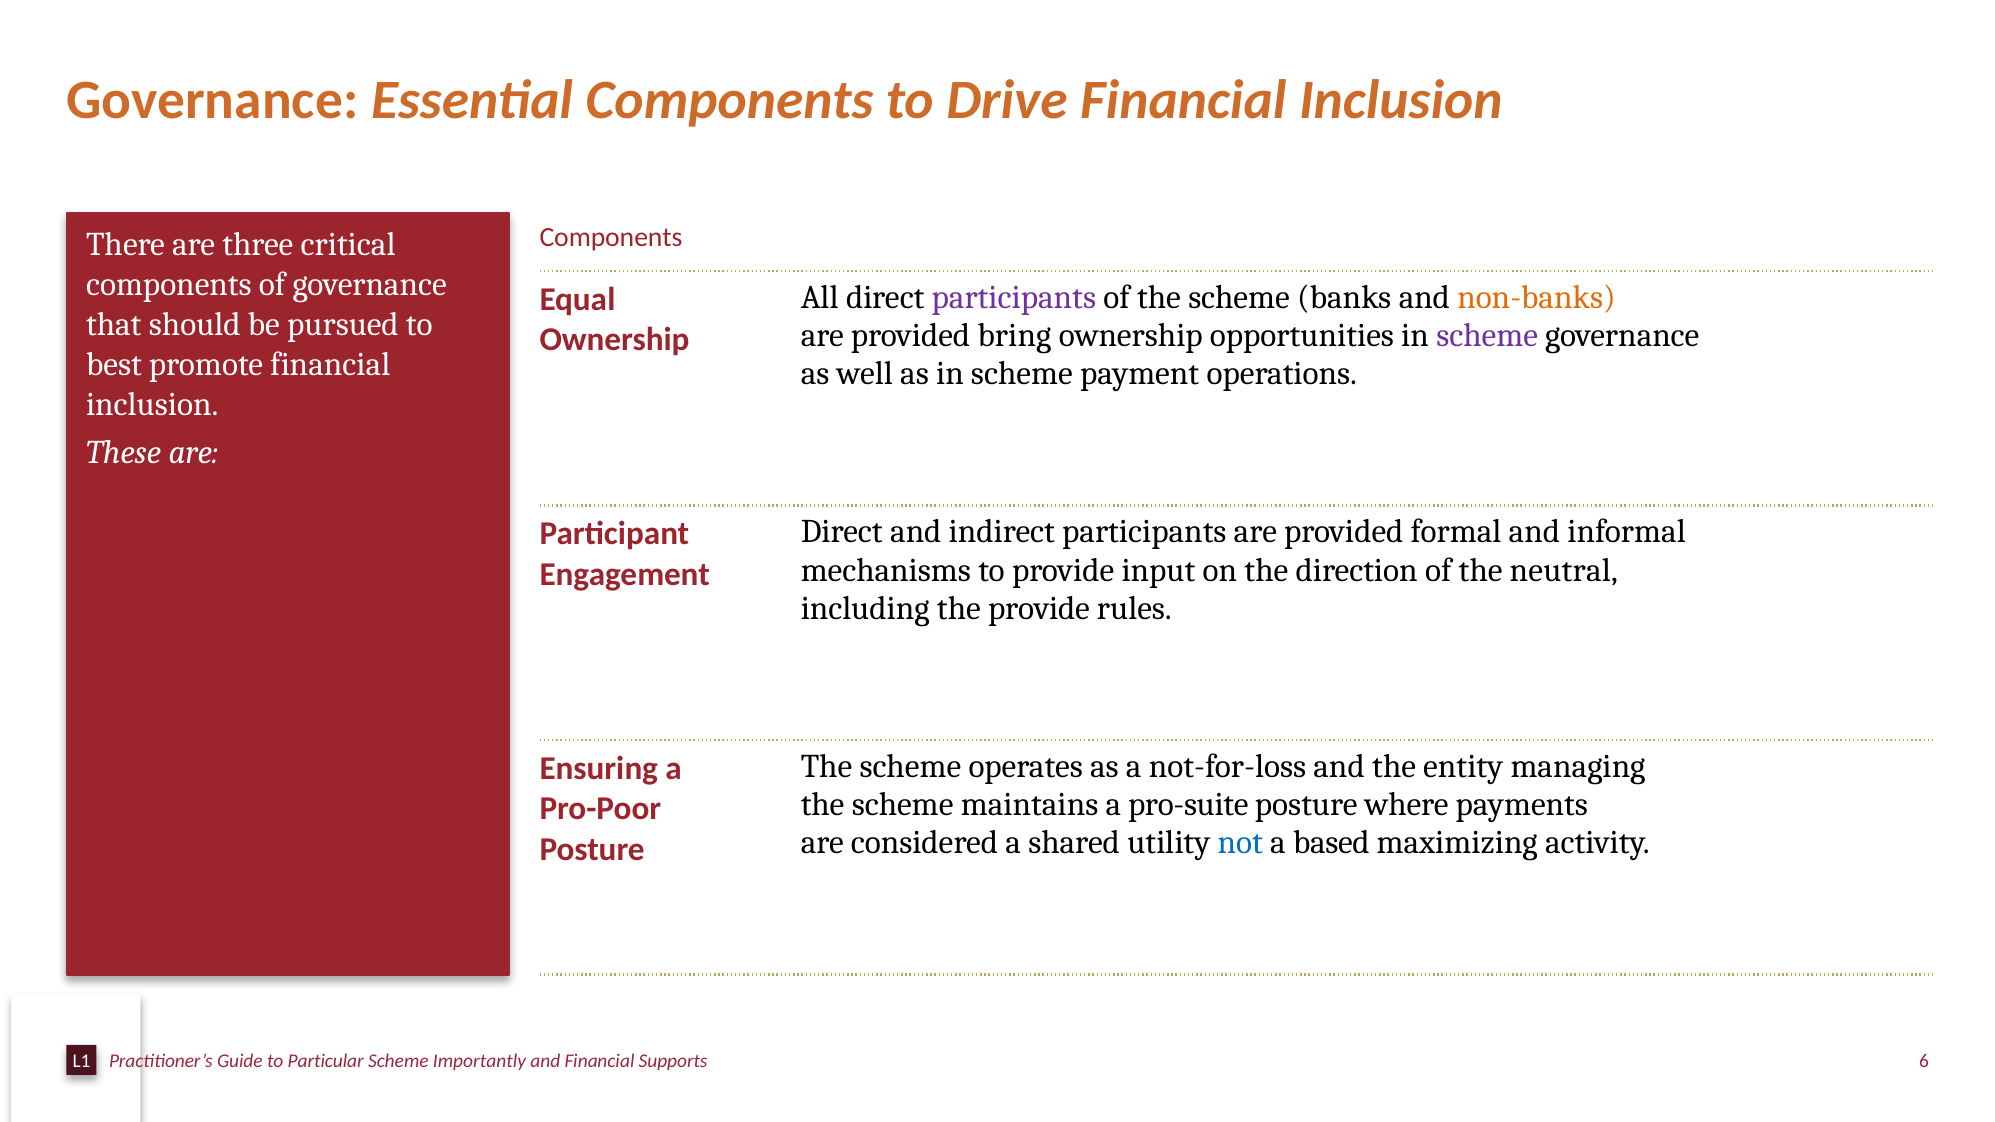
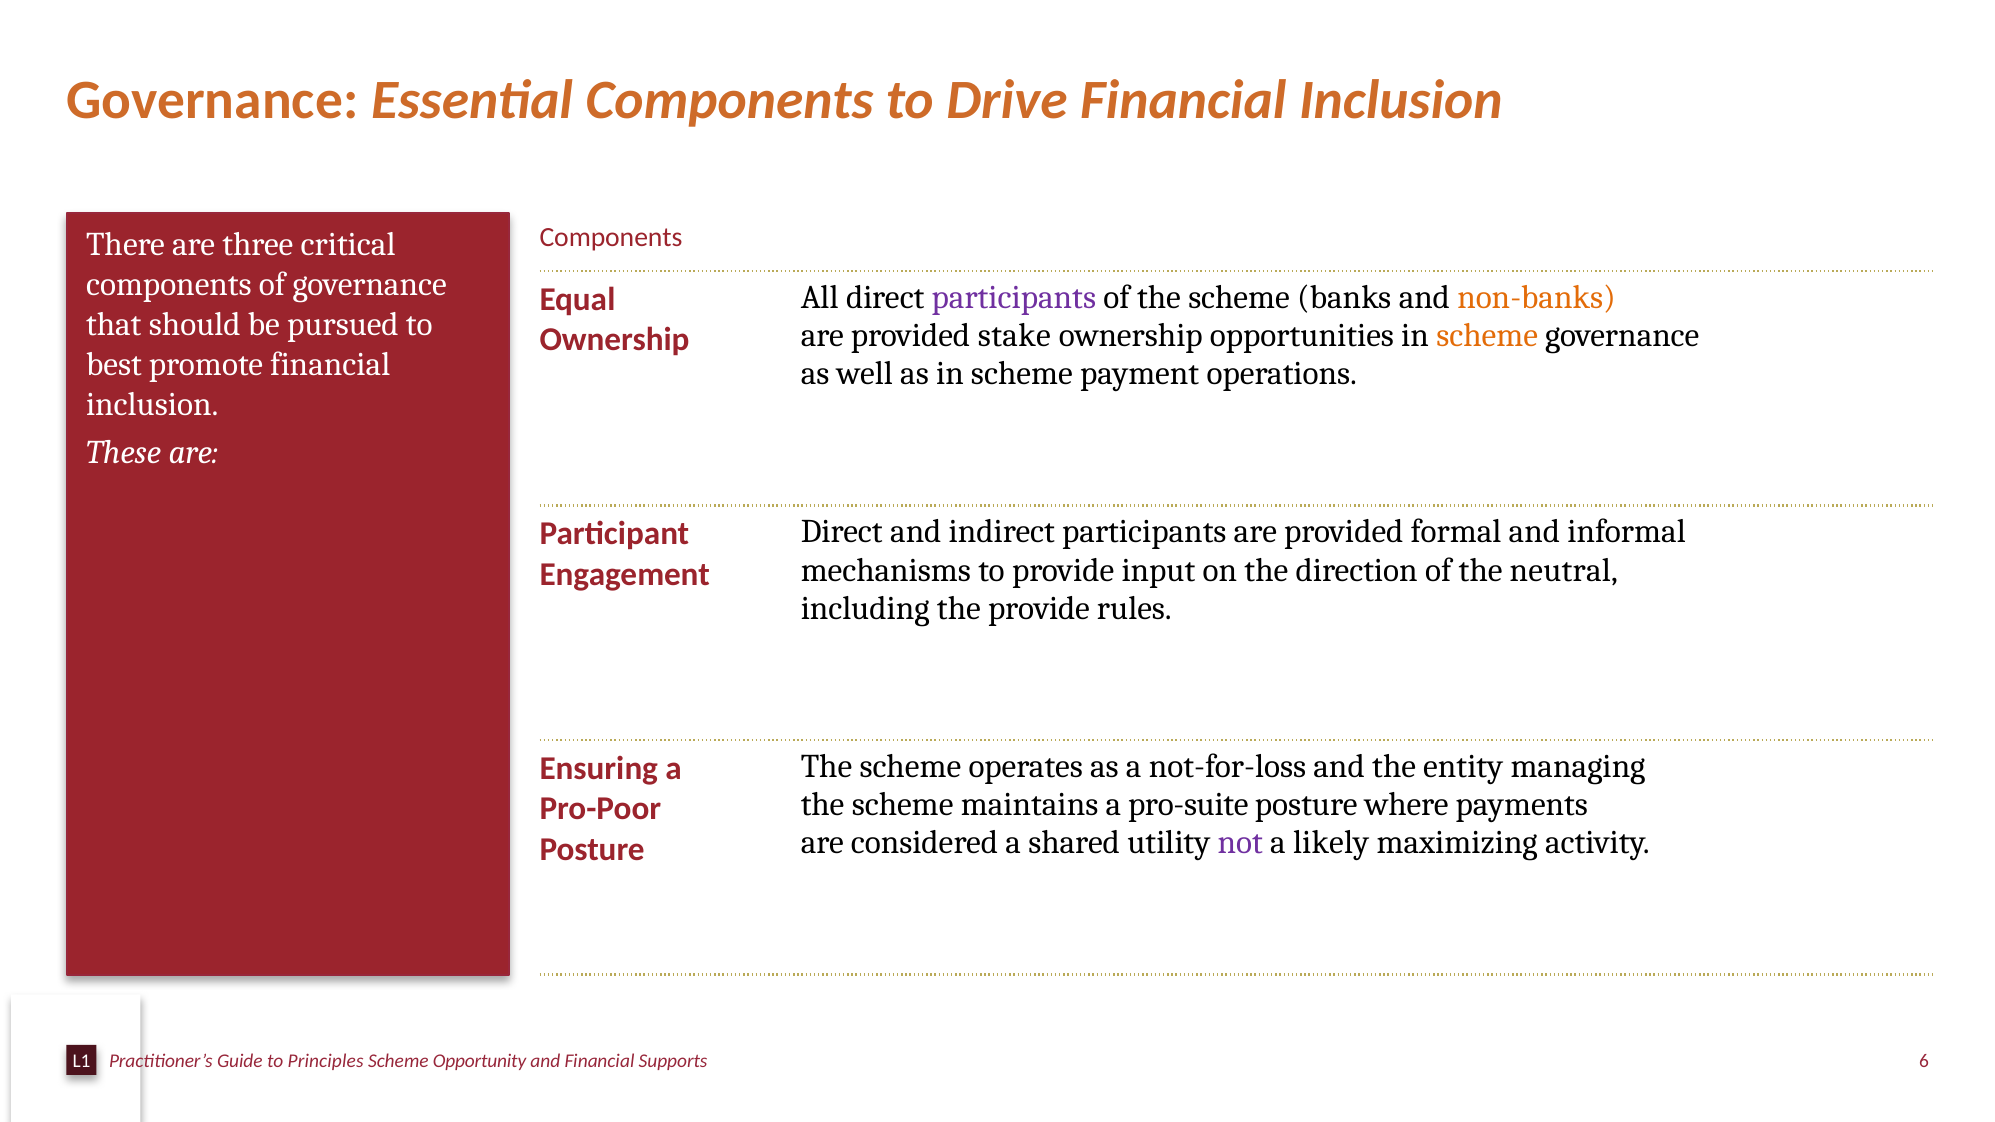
bring: bring -> stake
scheme at (1487, 336) colour: purple -> orange
not colour: blue -> purple
based: based -> likely
Particular: Particular -> Principles
Importantly: Importantly -> Opportunity
